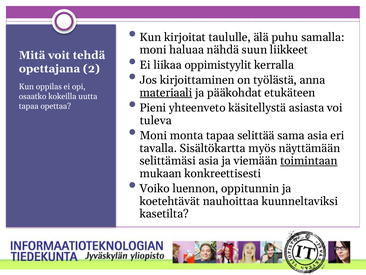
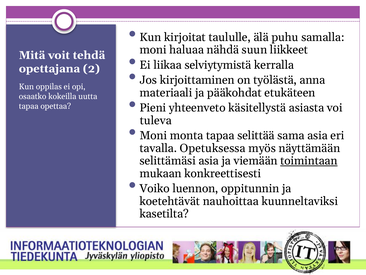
oppimistyylit: oppimistyylit -> selviytymistä
materiaali underline: present -> none
Sisältökartta: Sisältökartta -> Opetuksessa
